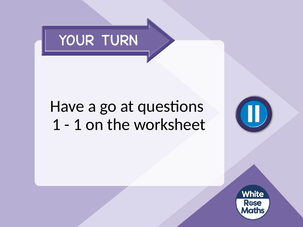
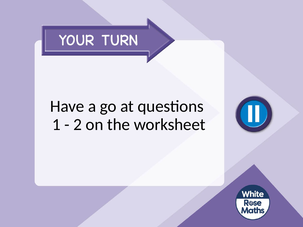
1 at (78, 125): 1 -> 2
